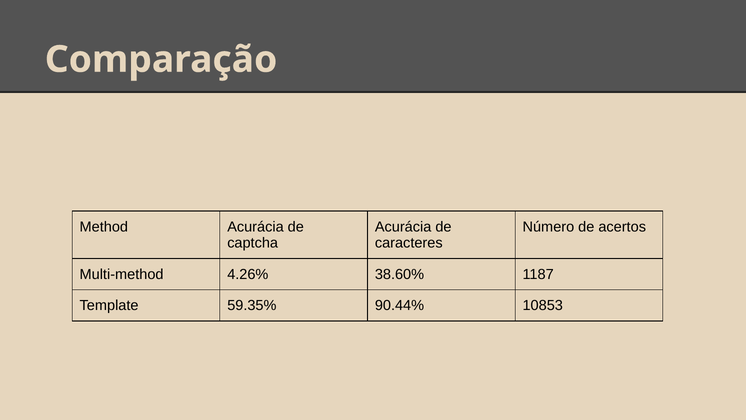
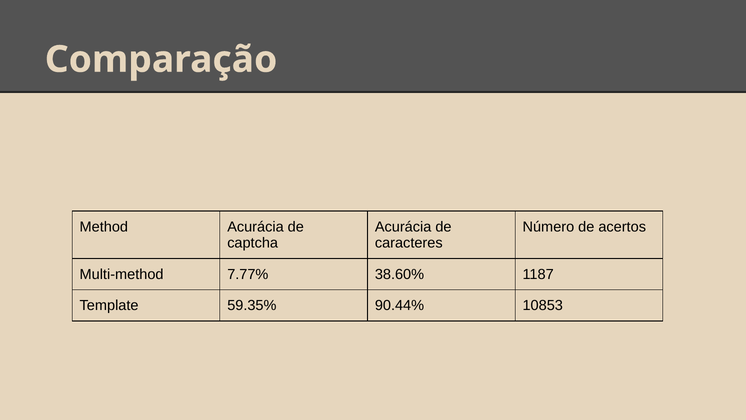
4.26%: 4.26% -> 7.77%
